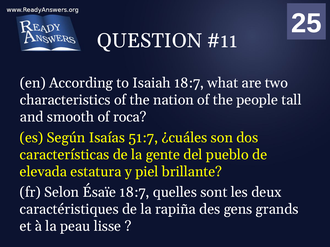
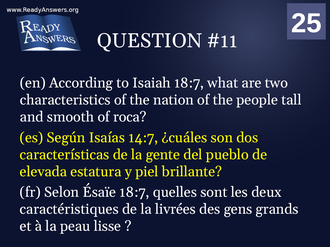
51:7: 51:7 -> 14:7
rapiña: rapiña -> livrées
